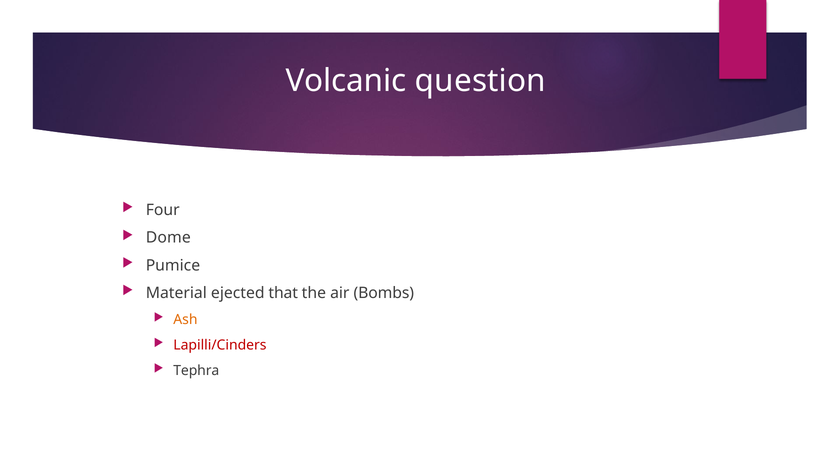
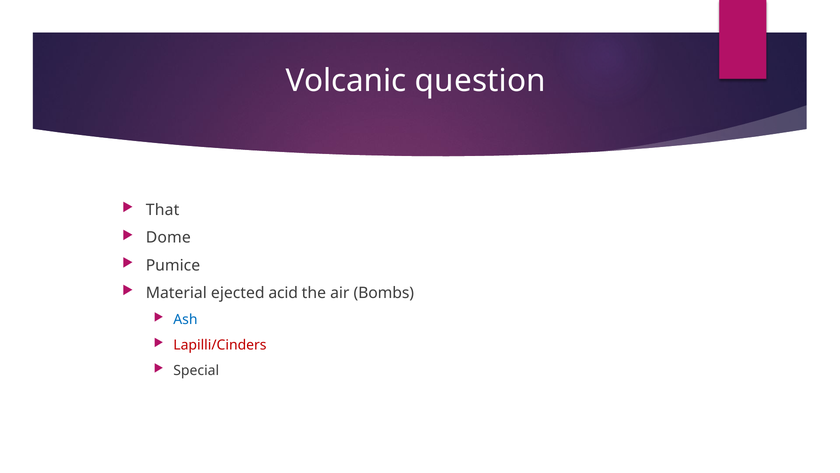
Four: Four -> That
that: that -> acid
Ash colour: orange -> blue
Tephra: Tephra -> Special
